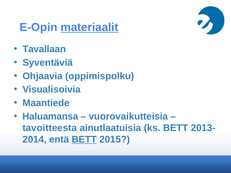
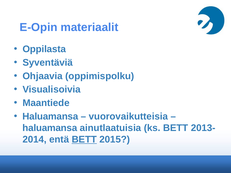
materiaalit underline: present -> none
Tavallaan: Tavallaan -> Oppilasta
tavoitteesta at (50, 128): tavoitteesta -> haluamansa
